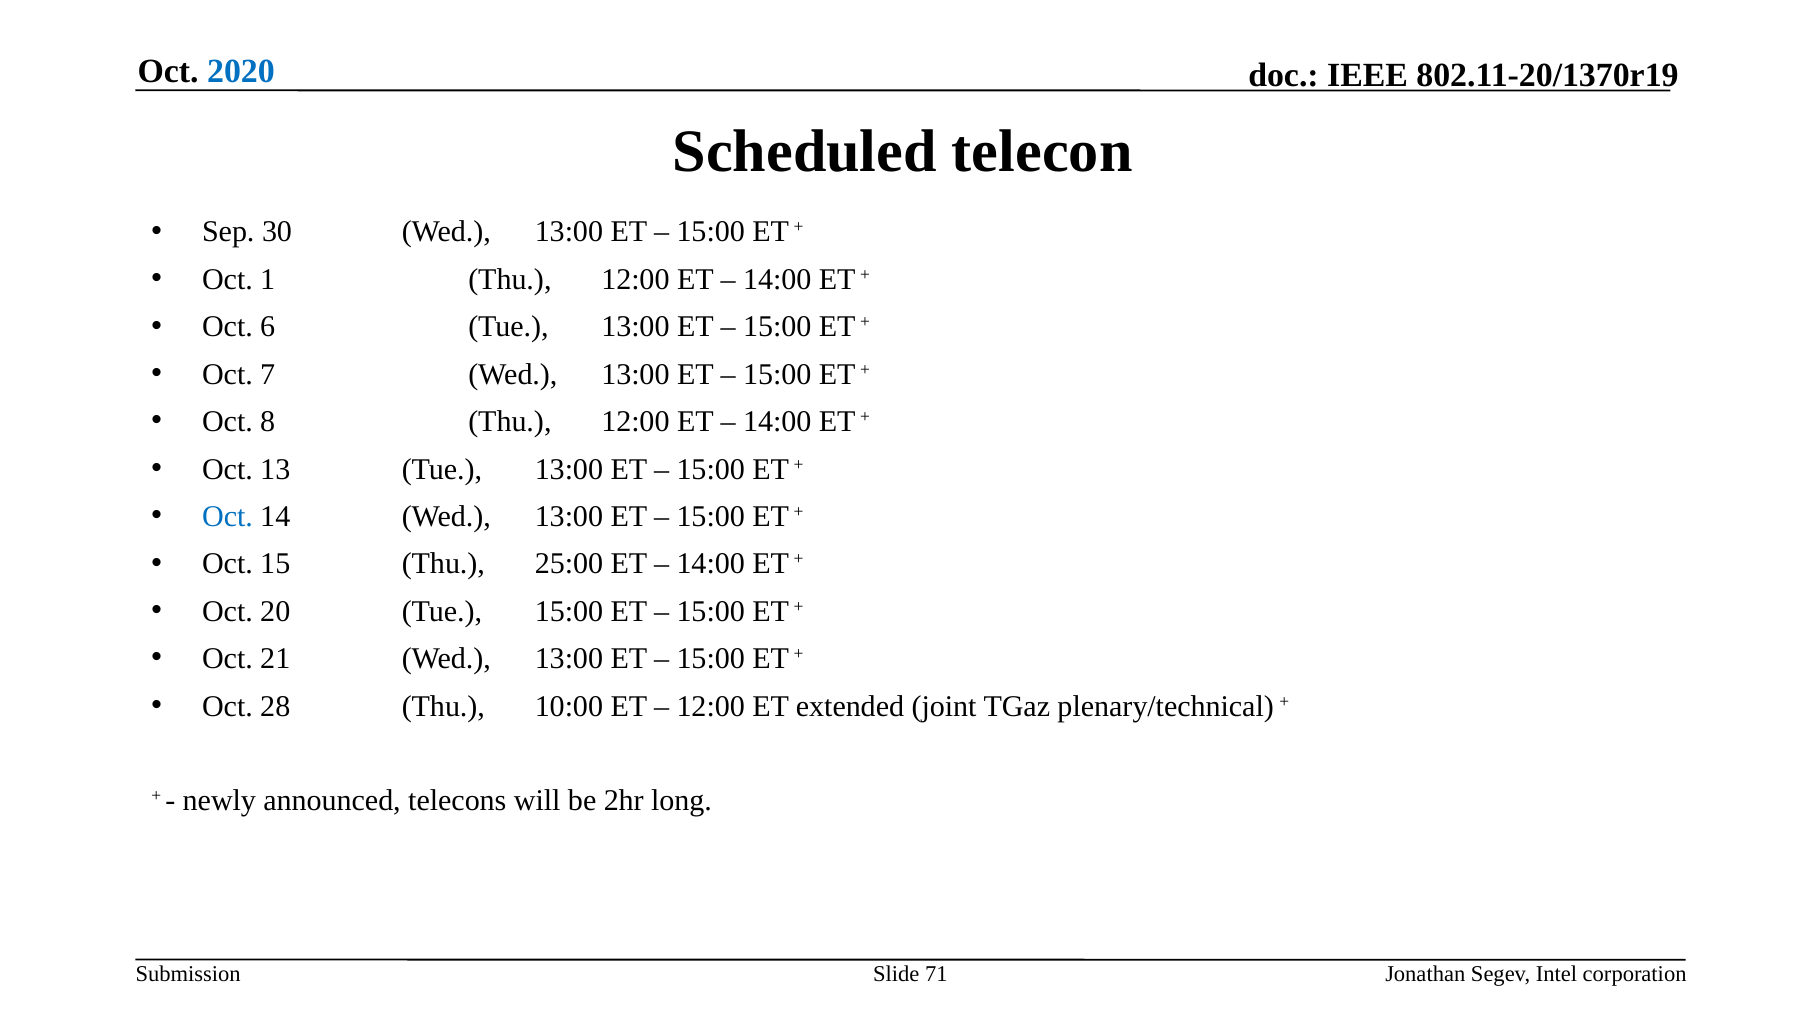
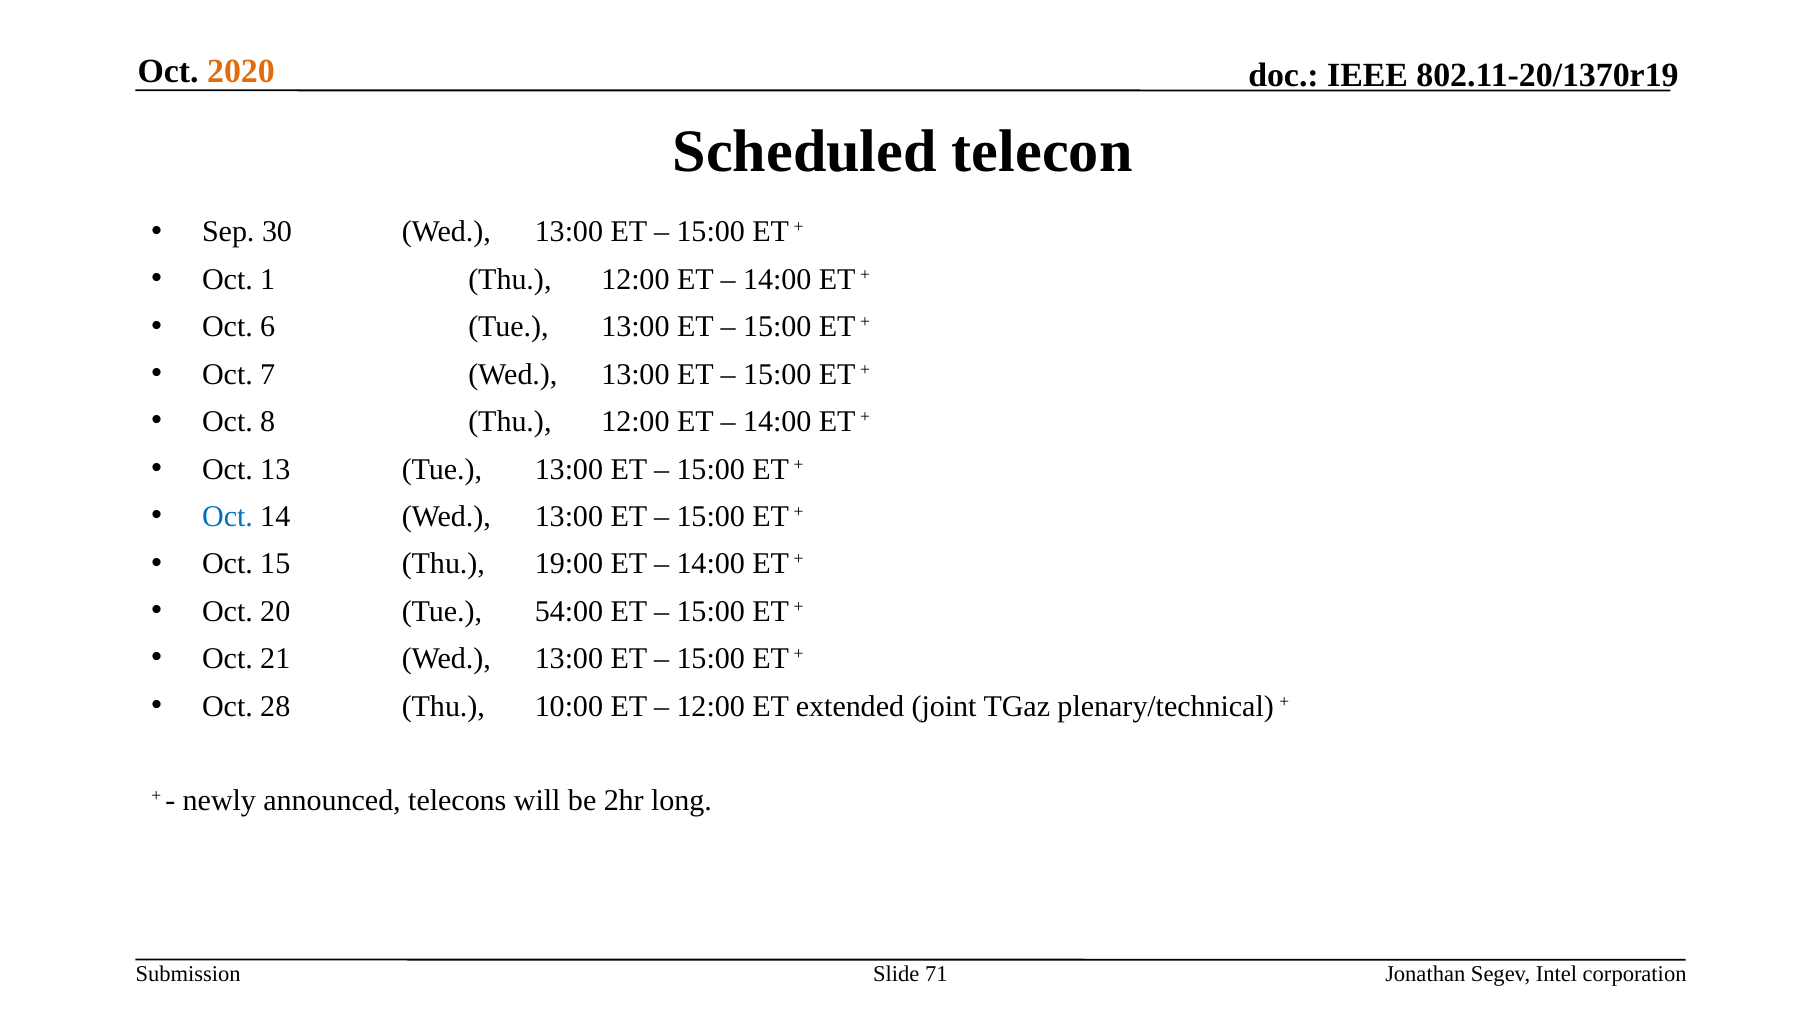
2020 colour: blue -> orange
25:00: 25:00 -> 19:00
Tue 15:00: 15:00 -> 54:00
